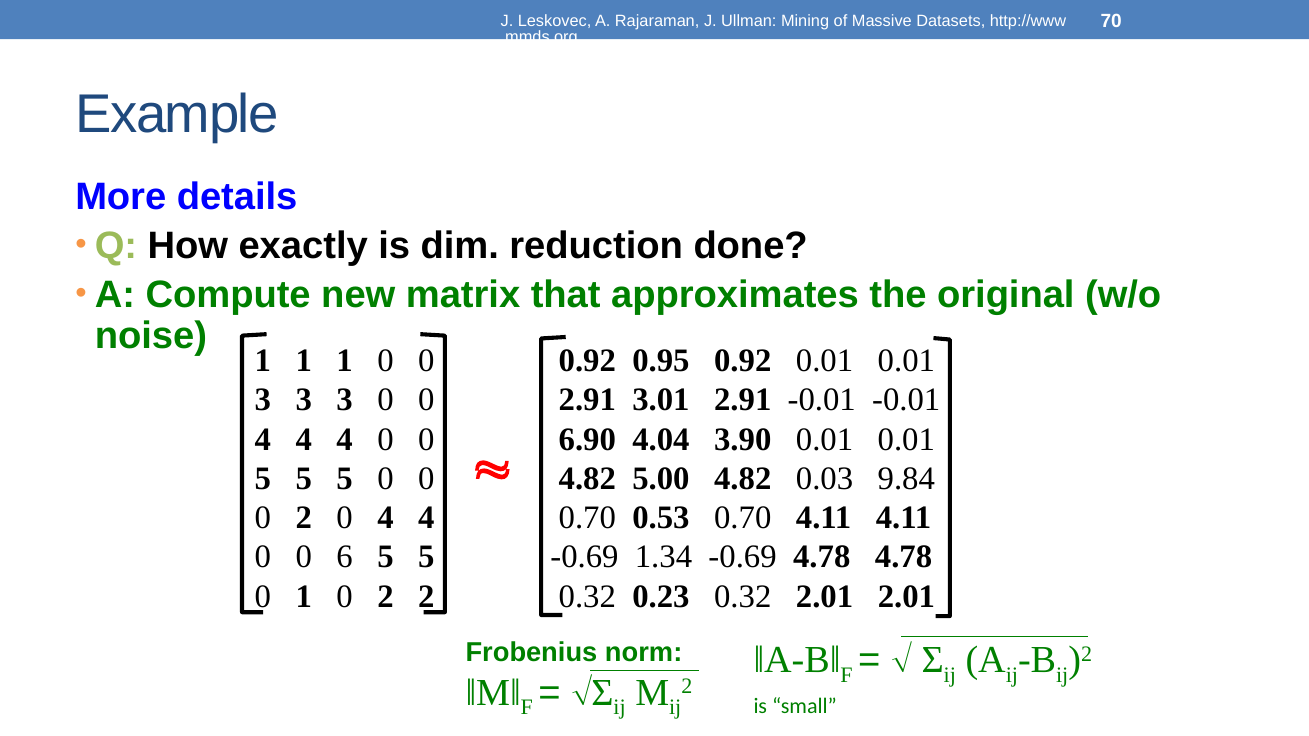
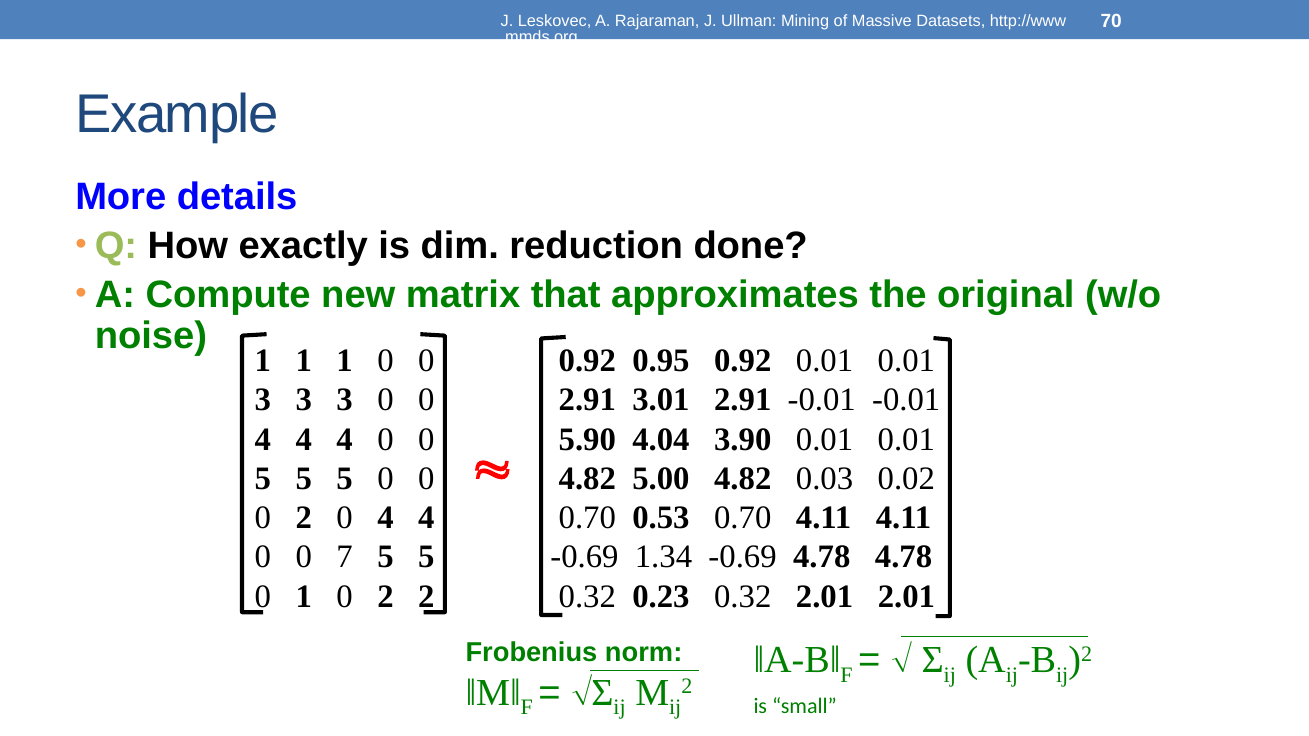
6.90: 6.90 -> 5.90
9.84: 9.84 -> 0.02
6: 6 -> 7
